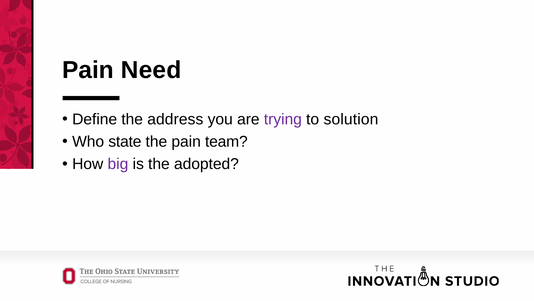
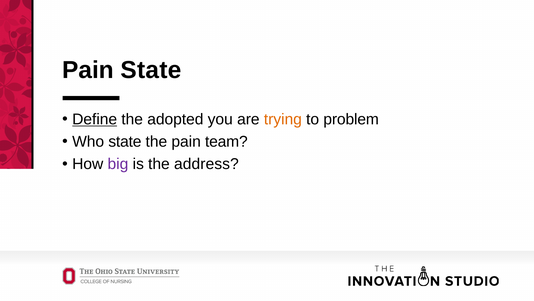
Pain Need: Need -> State
Define underline: none -> present
address: address -> adopted
trying colour: purple -> orange
solution: solution -> problem
adopted: adopted -> address
